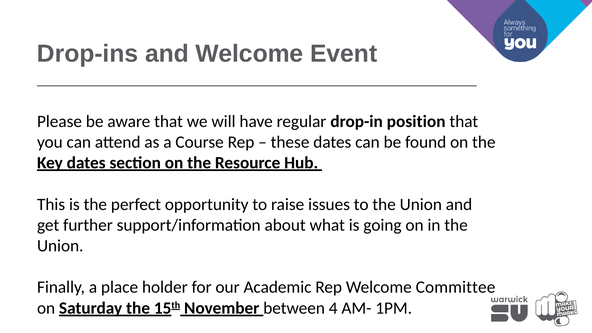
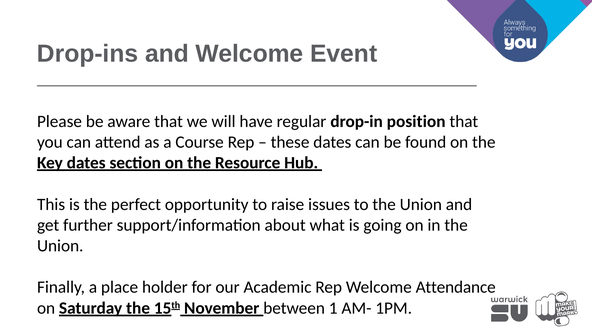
Committee: Committee -> Attendance
4: 4 -> 1
